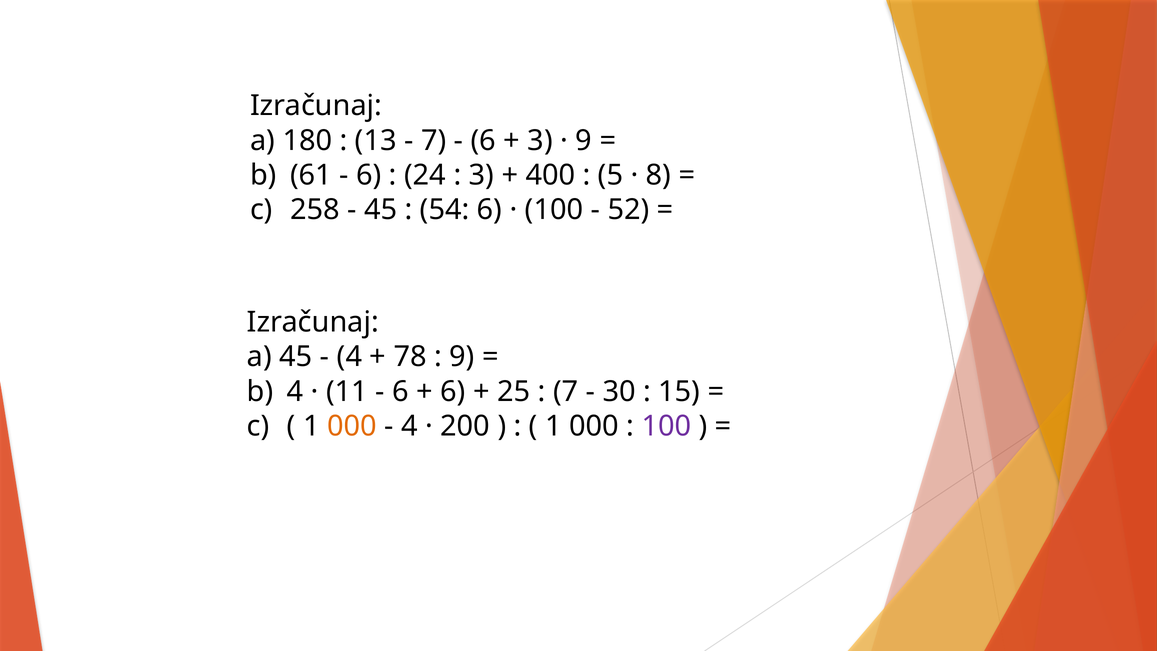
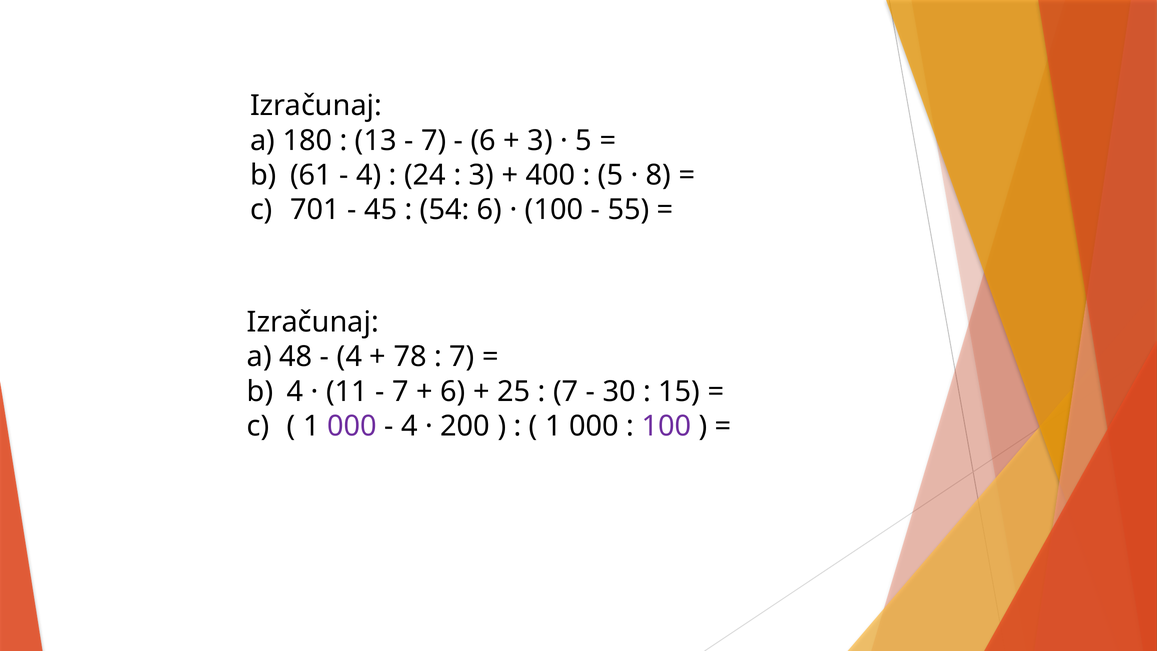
9 at (584, 140): 9 -> 5
6 at (369, 175): 6 -> 4
258: 258 -> 701
52: 52 -> 55
45 at (296, 357): 45 -> 48
9 at (462, 357): 9 -> 7
6 at (401, 391): 6 -> 7
000 at (352, 426) colour: orange -> purple
